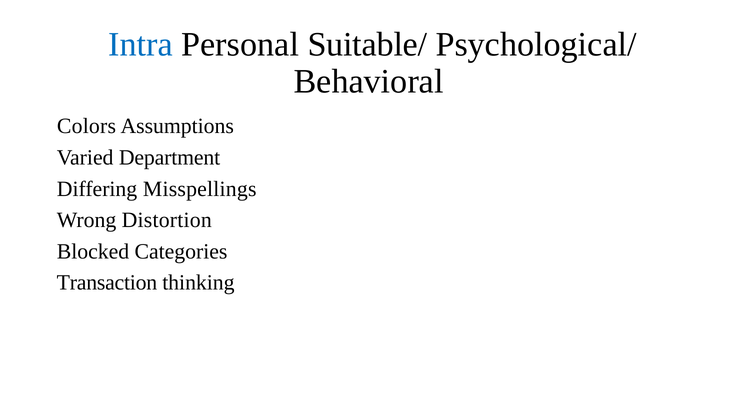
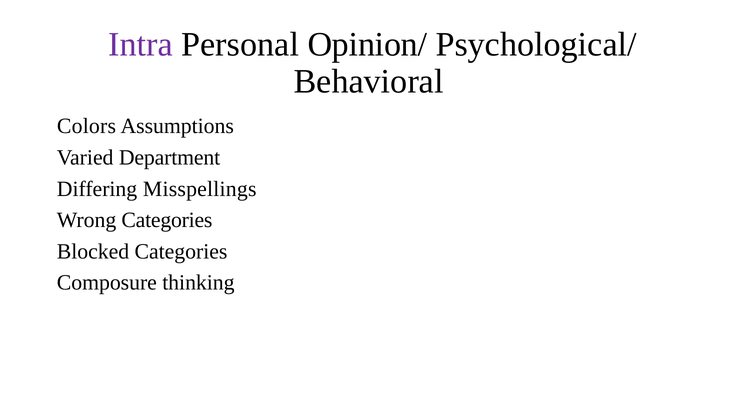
Intra colour: blue -> purple
Suitable/: Suitable/ -> Opinion/
Wrong Distortion: Distortion -> Categories
Transaction: Transaction -> Composure
